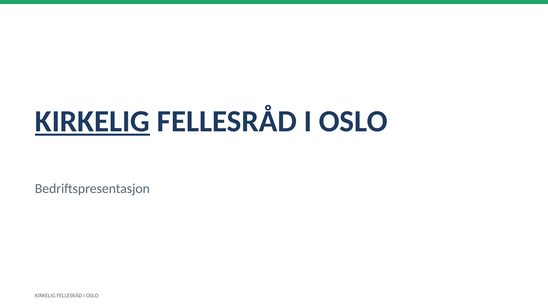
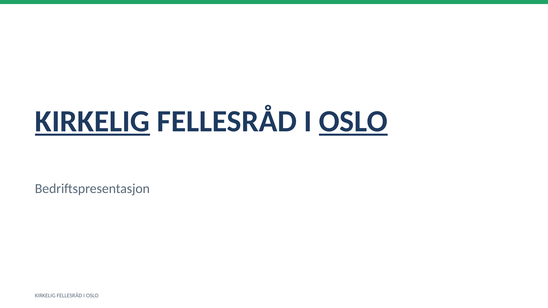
OSLO at (353, 122) underline: none -> present
